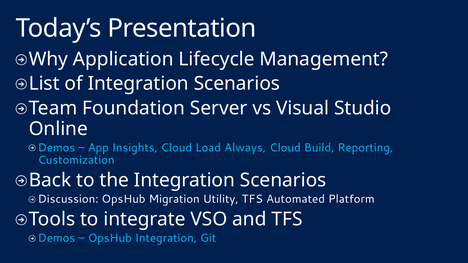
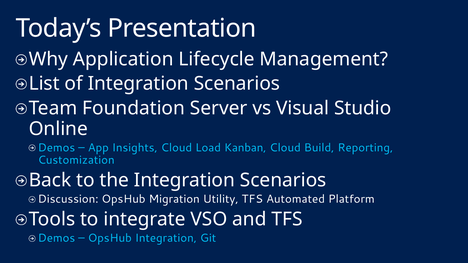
Always: Always -> Kanban
